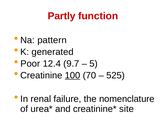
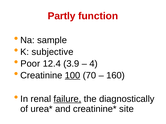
pattern: pattern -> sample
generated: generated -> subjective
9.7: 9.7 -> 3.9
5: 5 -> 4
525: 525 -> 160
failure underline: none -> present
nomenclature: nomenclature -> diagnostically
